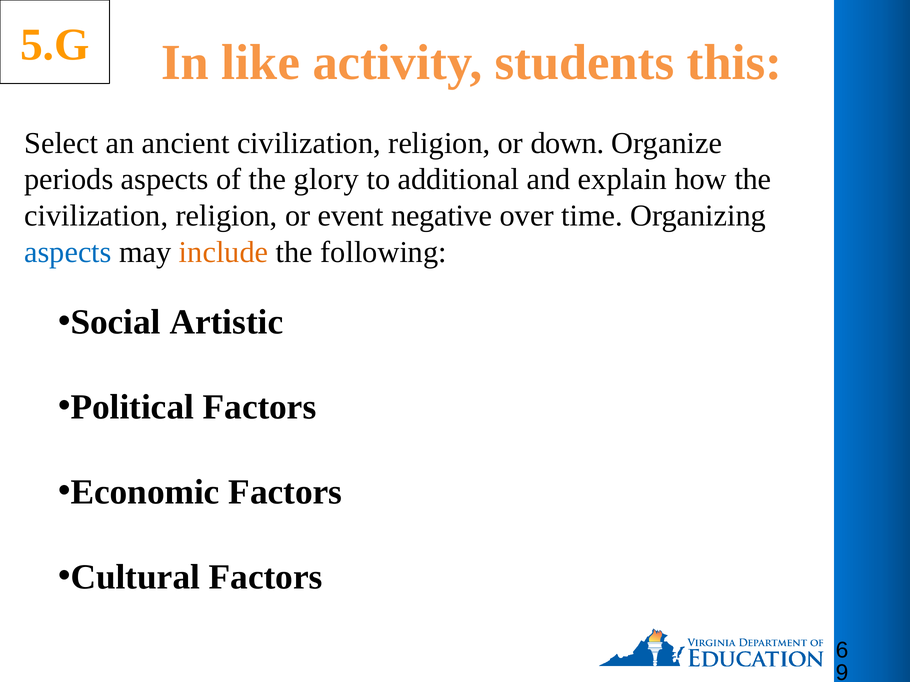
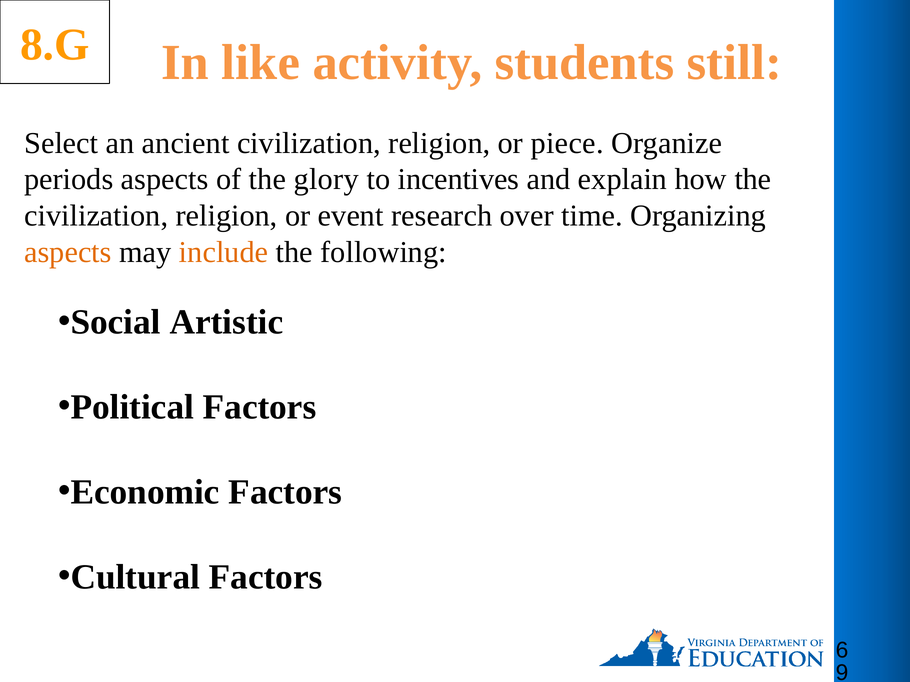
5.G: 5.G -> 8.G
this: this -> still
down: down -> piece
additional: additional -> incentives
negative: negative -> research
aspects at (68, 252) colour: blue -> orange
